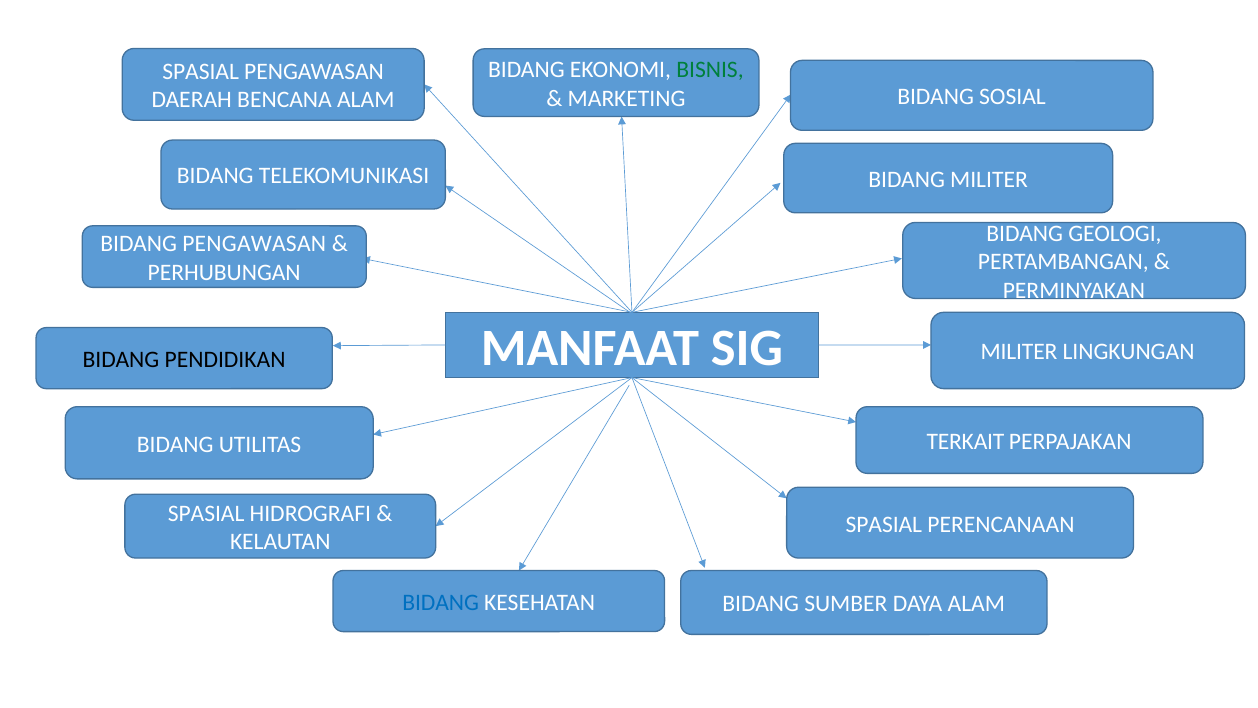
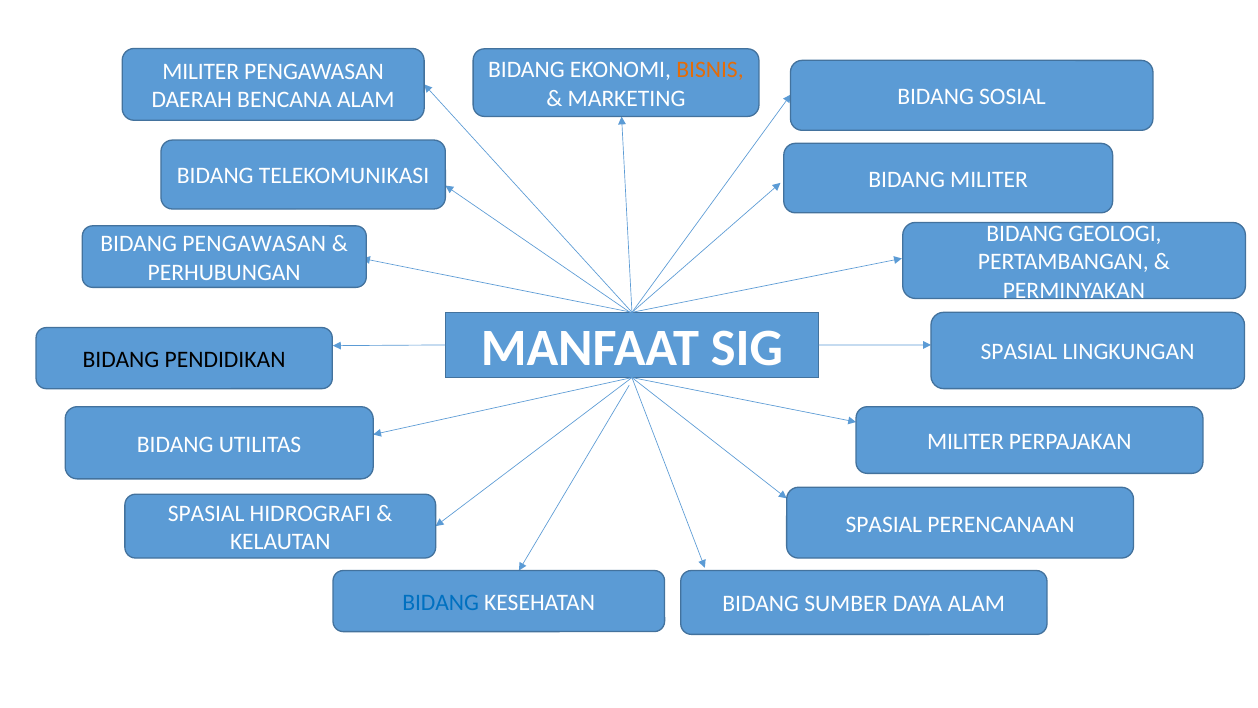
BISNIS colour: green -> orange
SPASIAL at (201, 72): SPASIAL -> MILITER
MILITER at (1019, 352): MILITER -> SPASIAL
TERKAIT at (965, 441): TERKAIT -> MILITER
